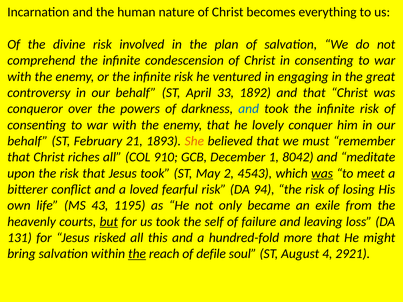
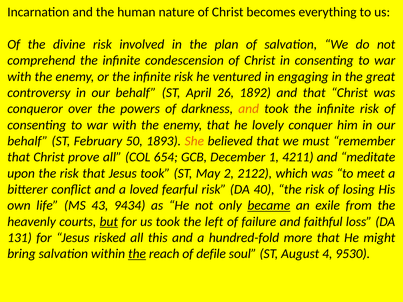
33: 33 -> 26
and at (249, 109) colour: blue -> orange
21: 21 -> 50
riches: riches -> prove
910: 910 -> 654
8042: 8042 -> 4211
4543: 4543 -> 2122
was at (322, 173) underline: present -> none
94: 94 -> 40
1195: 1195 -> 9434
became underline: none -> present
self: self -> left
leaving: leaving -> faithful
2921: 2921 -> 9530
